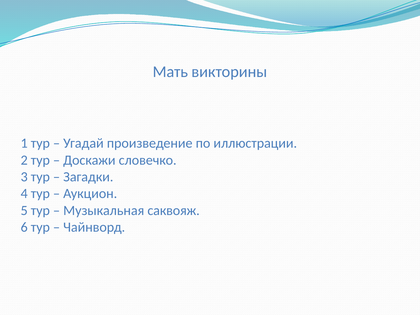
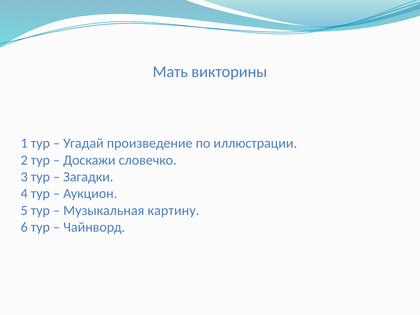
саквояж: саквояж -> картину
